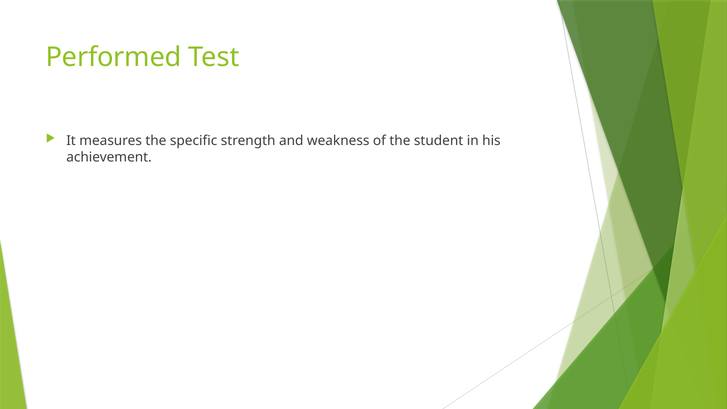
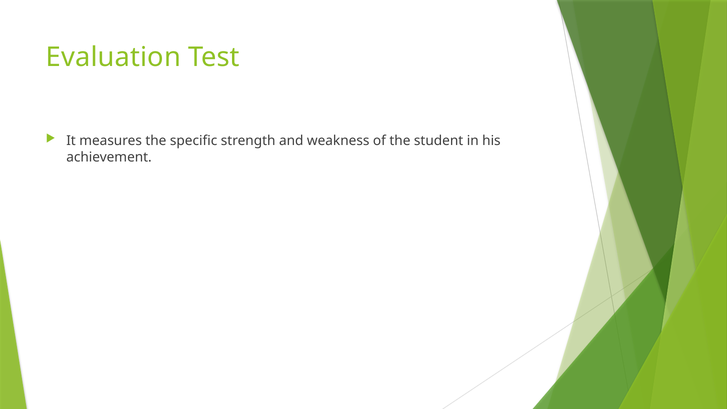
Performed: Performed -> Evaluation
